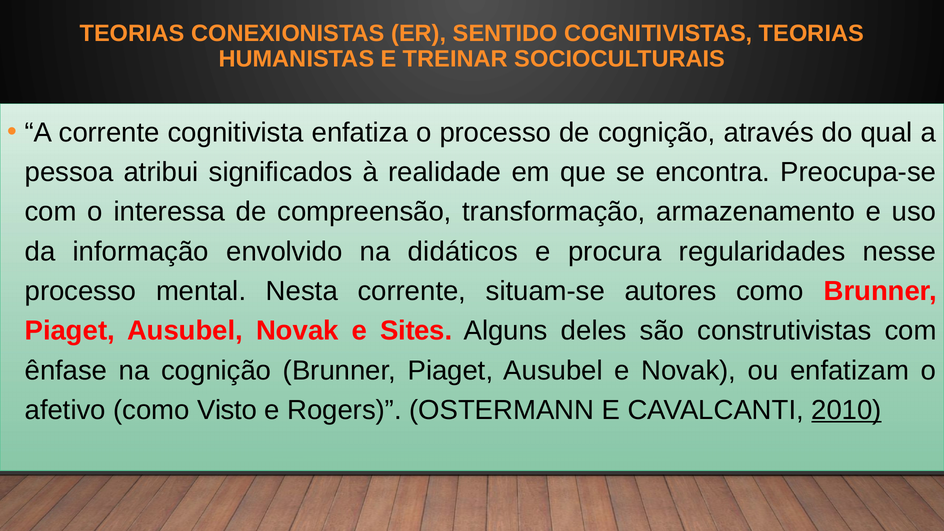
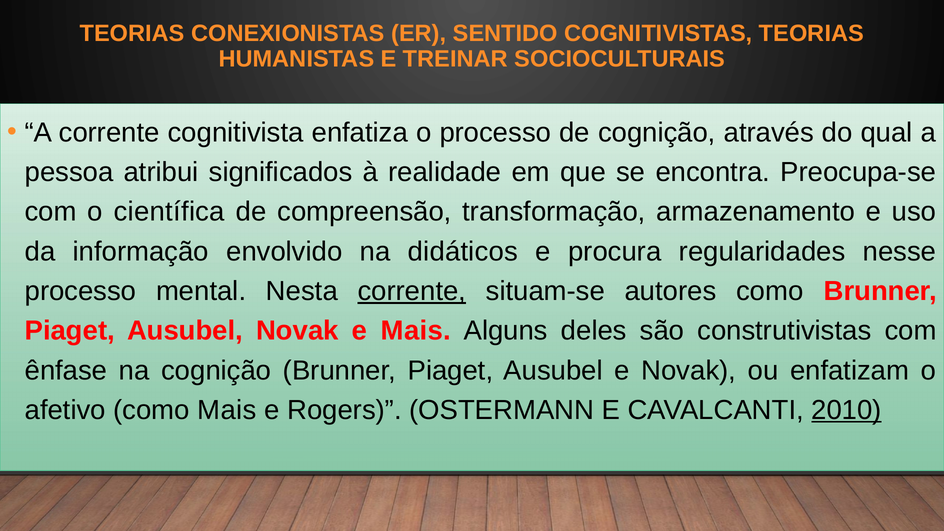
interessa: interessa -> científica
corrente at (412, 291) underline: none -> present
e Sites: Sites -> Mais
como Visto: Visto -> Mais
